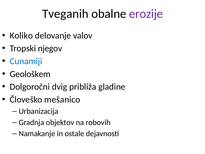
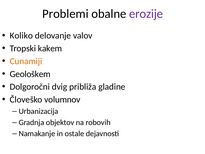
Tveganih: Tveganih -> Problemi
njegov: njegov -> kakem
Cunamiji colour: blue -> orange
mešanico: mešanico -> volumnov
